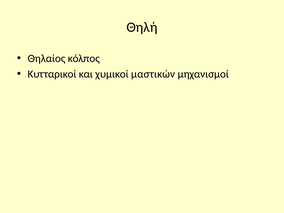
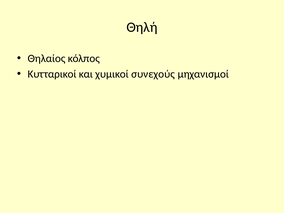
μαστικών: μαστικών -> συνεχούς
